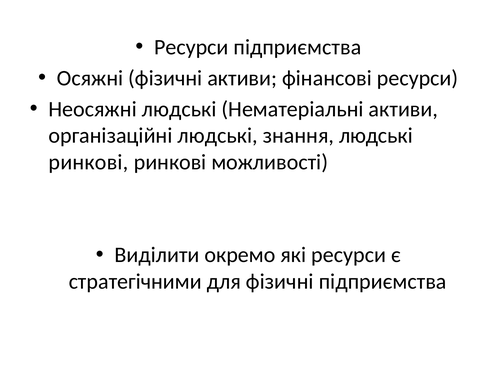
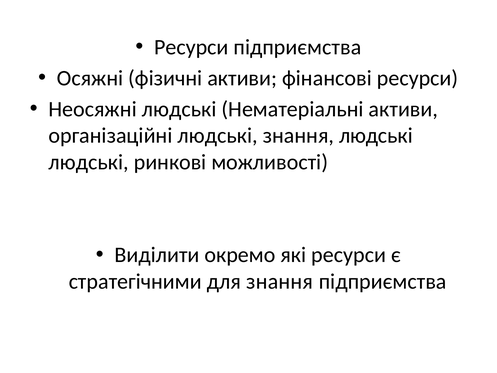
ринкові at (88, 162): ринкові -> людські
для фізичні: фізичні -> знання
